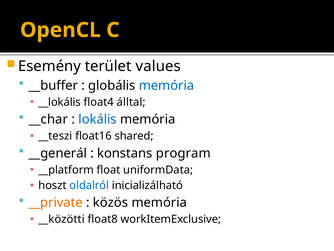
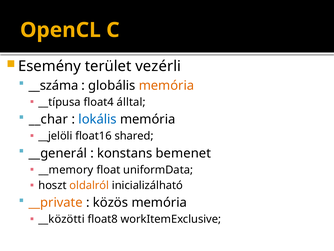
values: values -> vezérli
__buffer: __buffer -> __száma
memória at (166, 85) colour: blue -> orange
__lokális: __lokális -> __típusa
__teszi: __teszi -> __jelöli
program: program -> bemenet
__platform: __platform -> __memory
oldalról colour: blue -> orange
